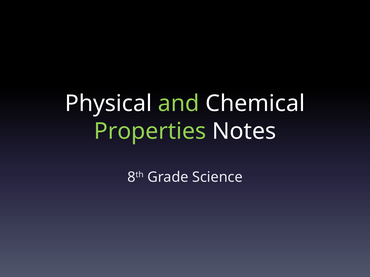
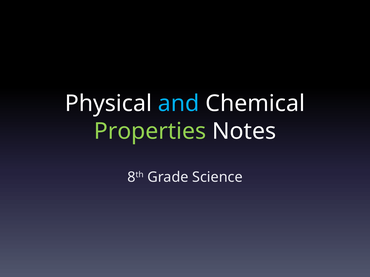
and colour: light green -> light blue
